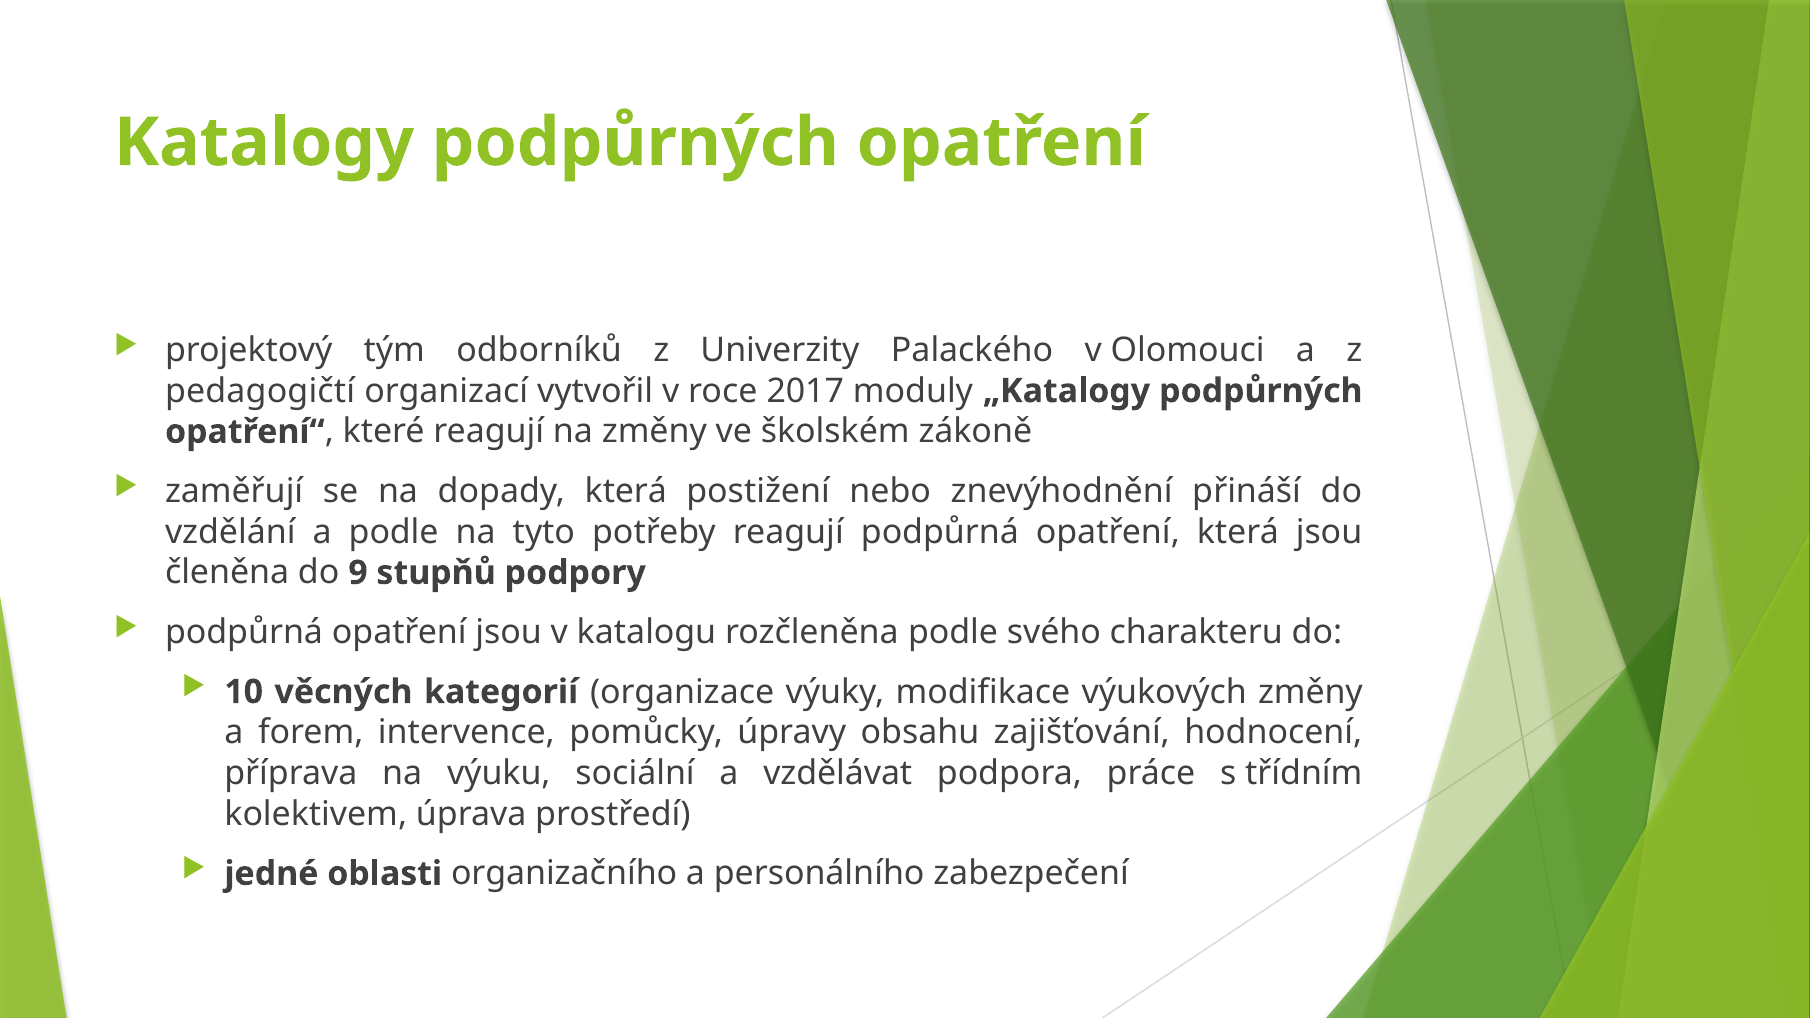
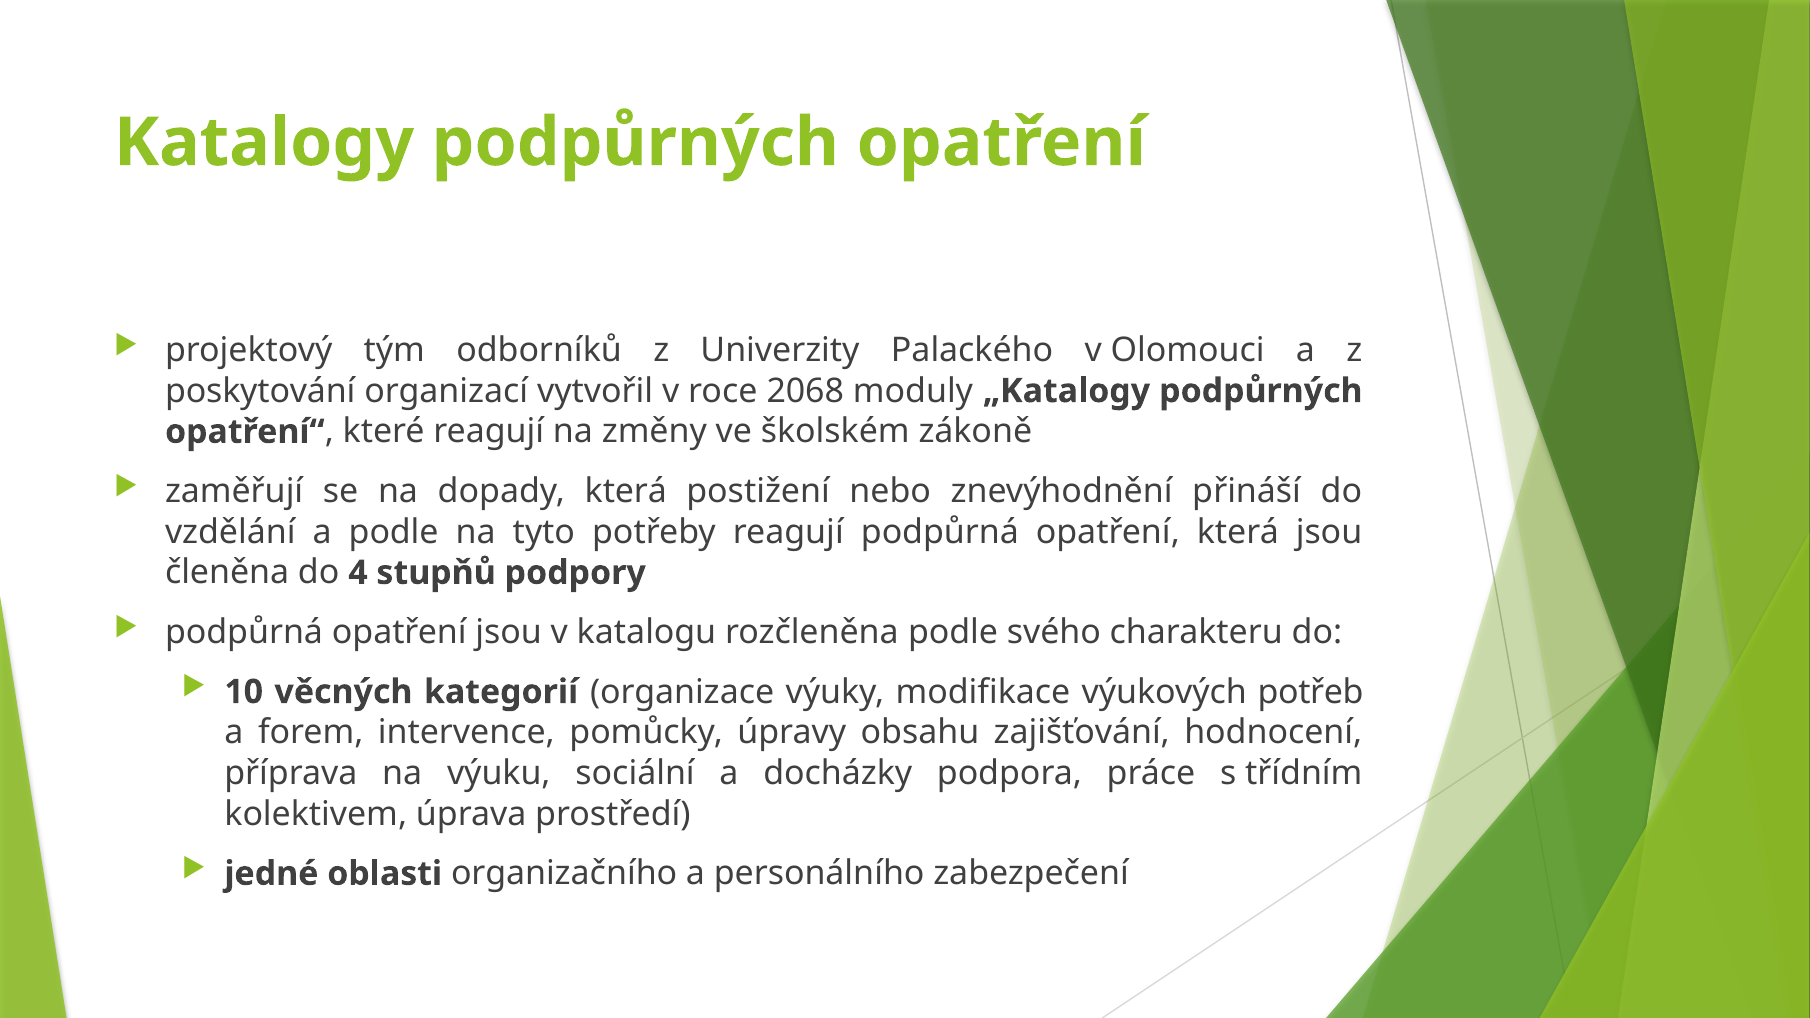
pedagogičtí: pedagogičtí -> poskytování
2017: 2017 -> 2068
9: 9 -> 4
výukových změny: změny -> potřeb
vzdělávat: vzdělávat -> docházky
